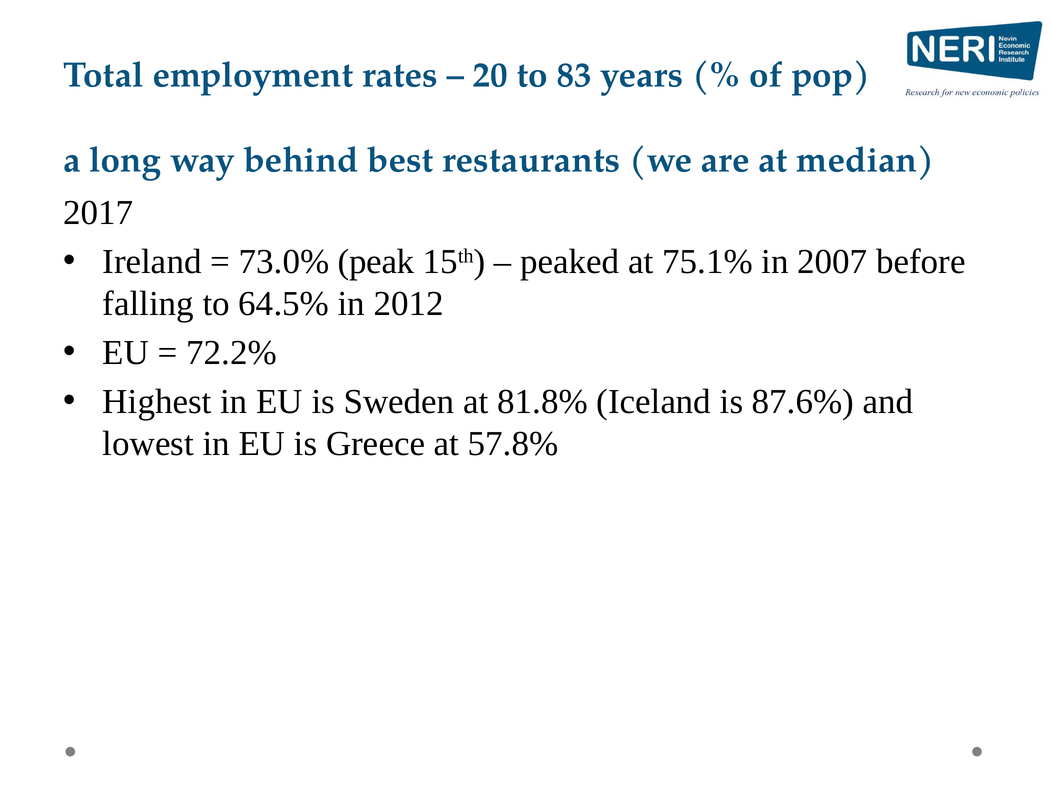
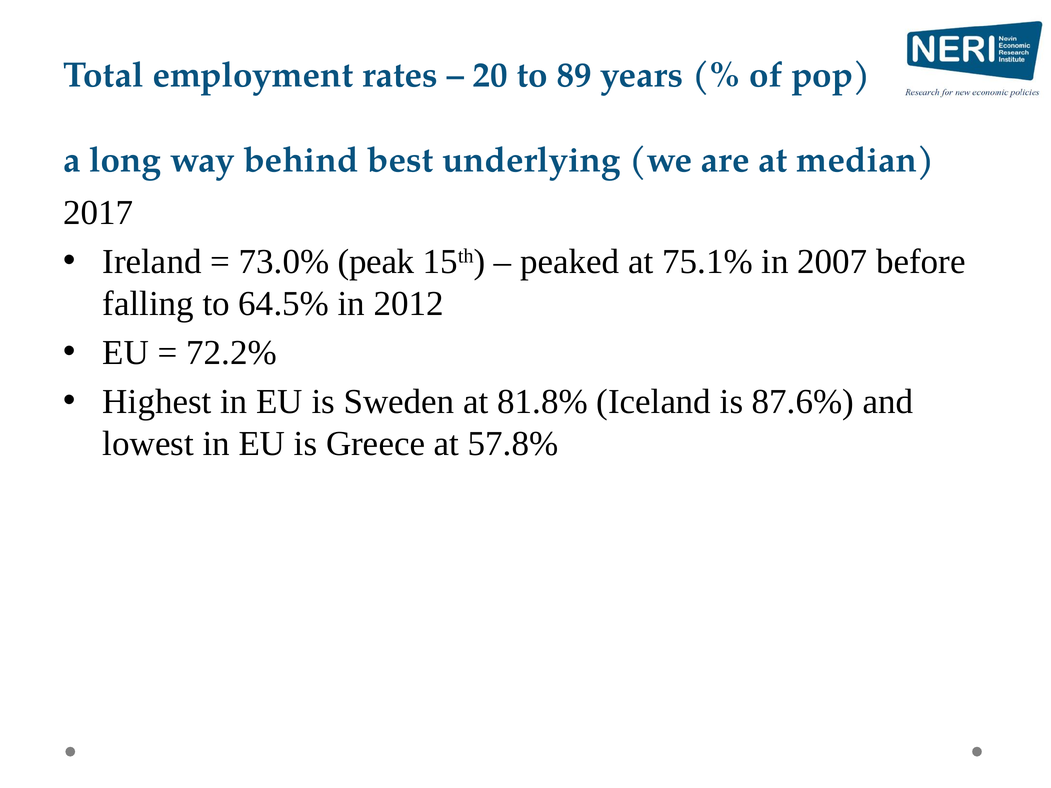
83: 83 -> 89
restaurants: restaurants -> underlying
